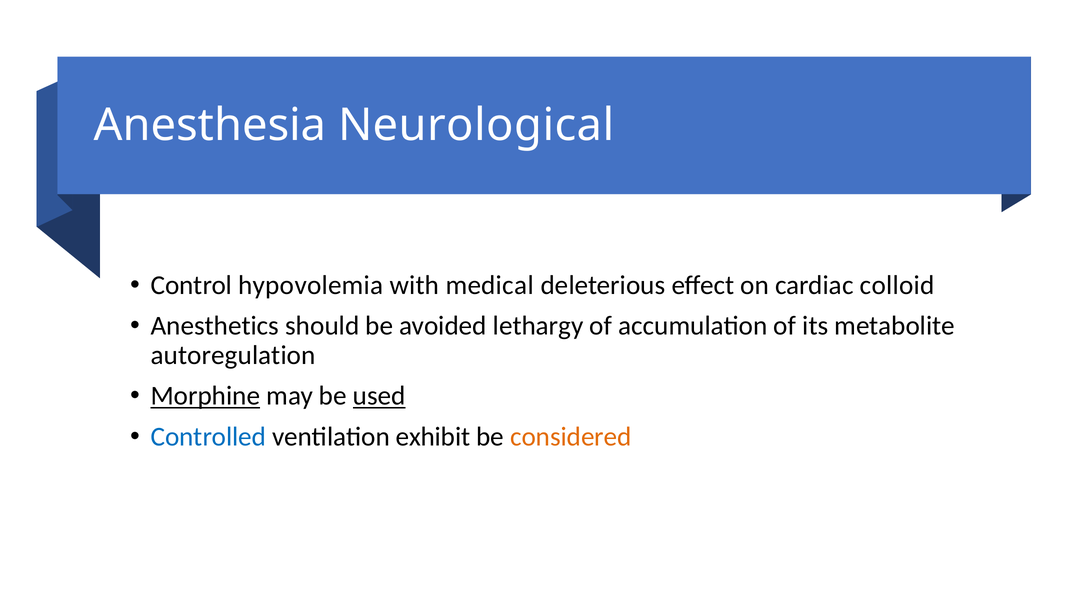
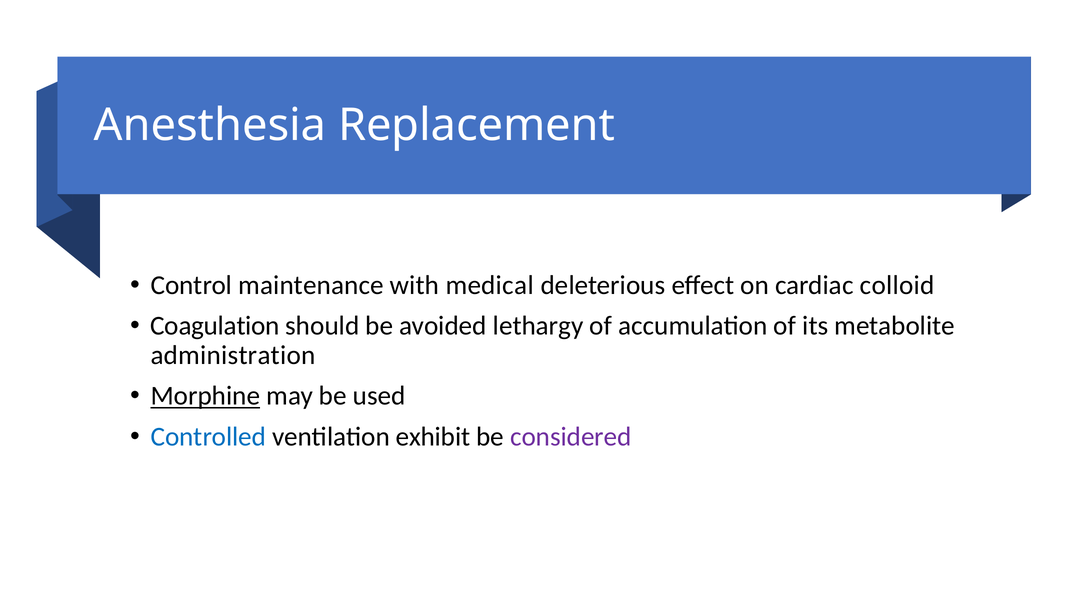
Neurological: Neurological -> Replacement
hypovolemia: hypovolemia -> maintenance
Anesthetics: Anesthetics -> Coagulation
autoregulation: autoregulation -> administration
used underline: present -> none
considered colour: orange -> purple
